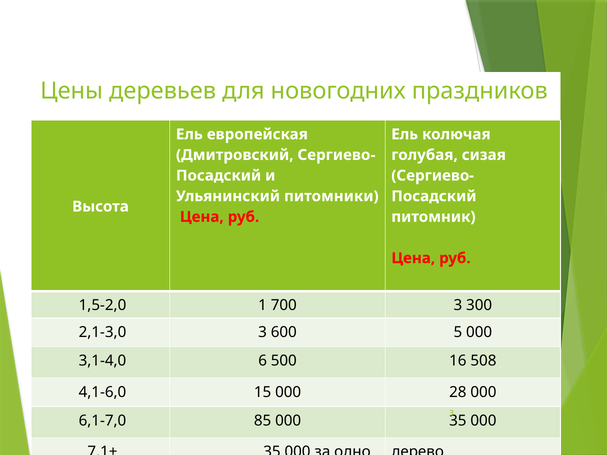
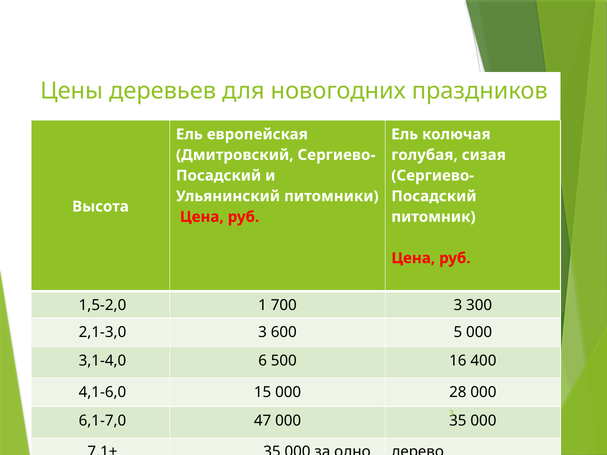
508: 508 -> 400
85: 85 -> 47
